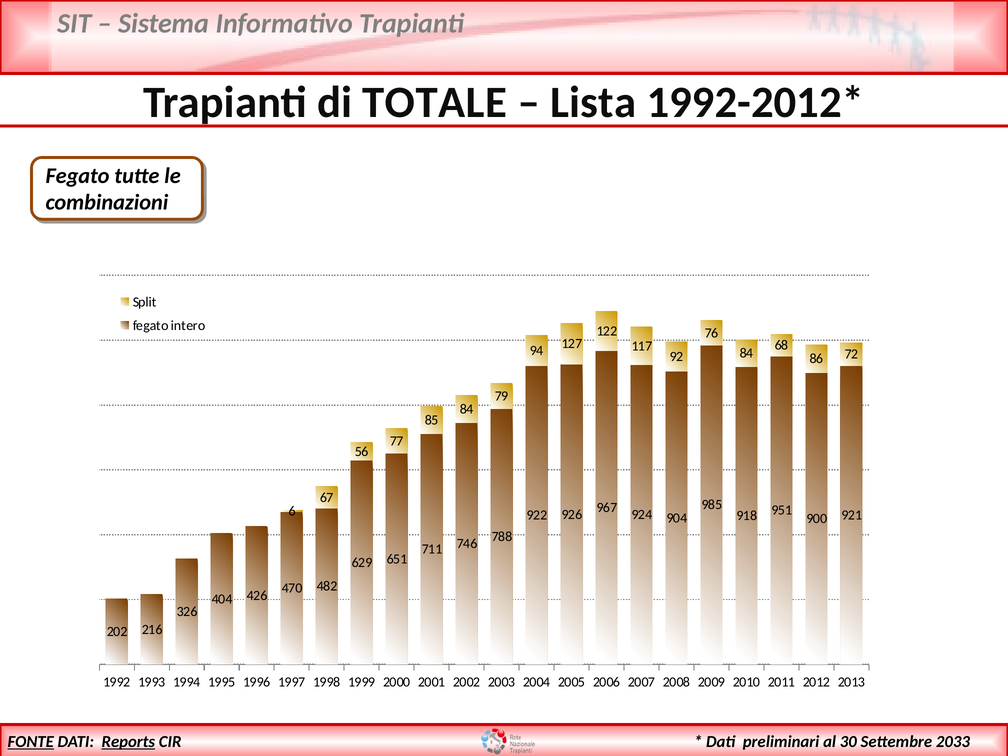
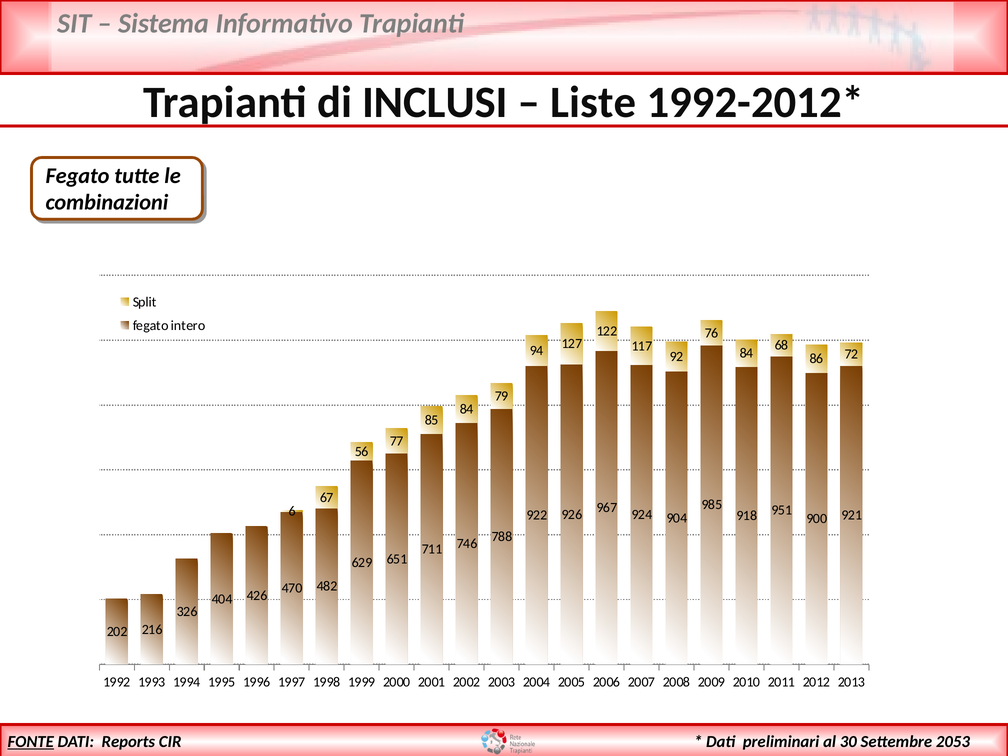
TOTALE: TOTALE -> INCLUSI
Lista: Lista -> Liste
2033: 2033 -> 2053
Reports underline: present -> none
